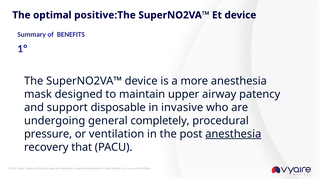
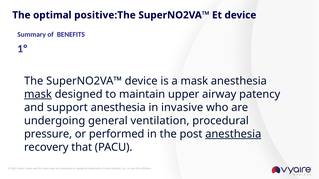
a more: more -> mask
mask at (38, 94) underline: none -> present
support disposable: disposable -> anesthesia
completely: completely -> ventilation
ventilation: ventilation -> performed
